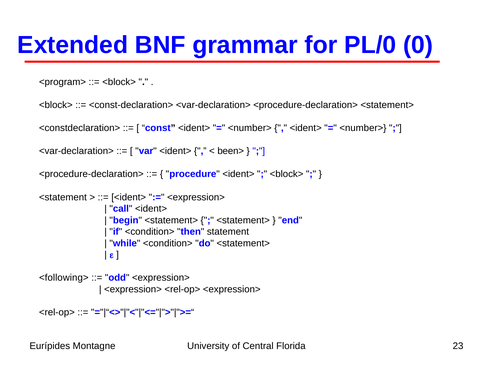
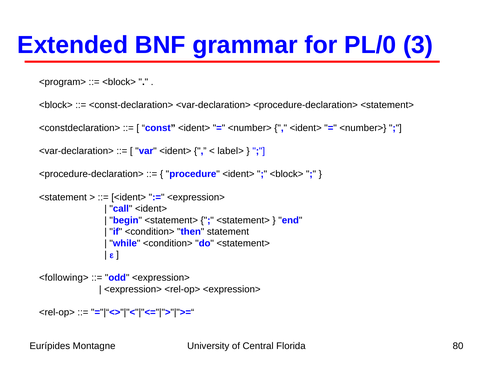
0: 0 -> 3
been>: been> -> label>
23: 23 -> 80
